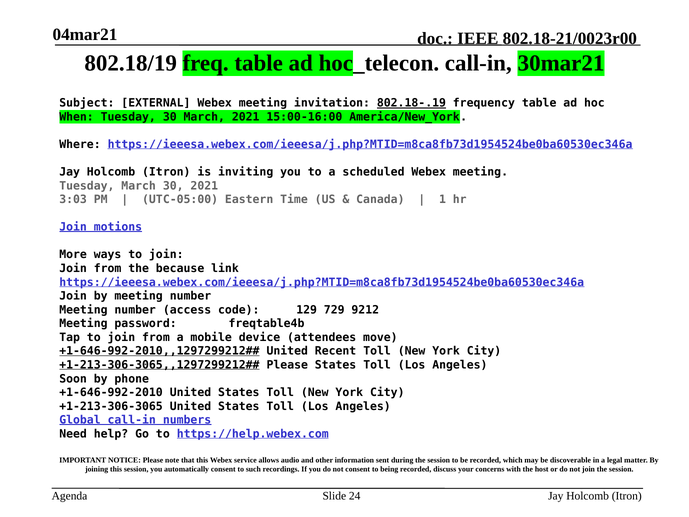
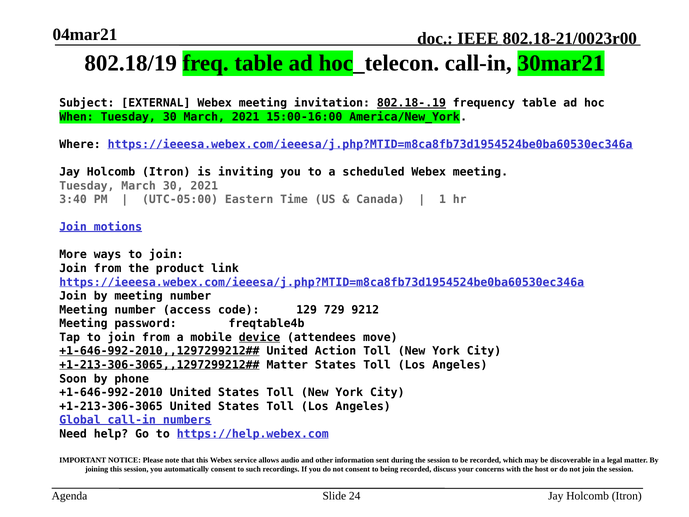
3:03: 3:03 -> 3:40
because: because -> product
device underline: none -> present
Recent: Recent -> Action
Please at (287, 365): Please -> Matter
